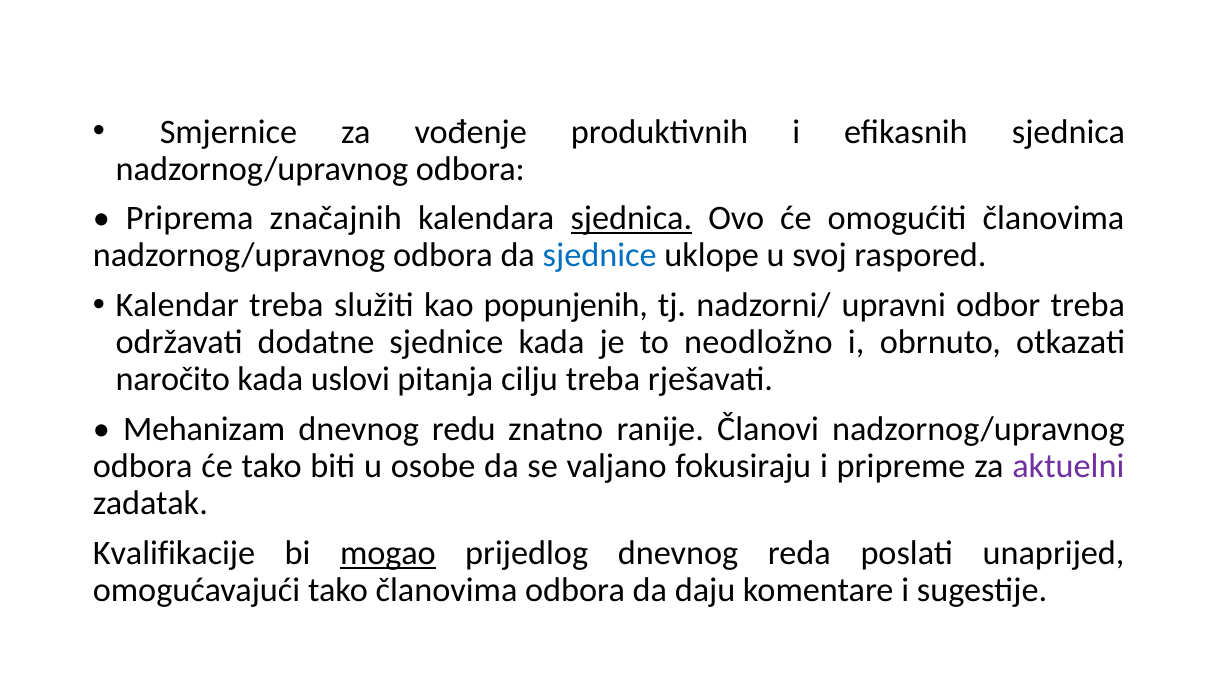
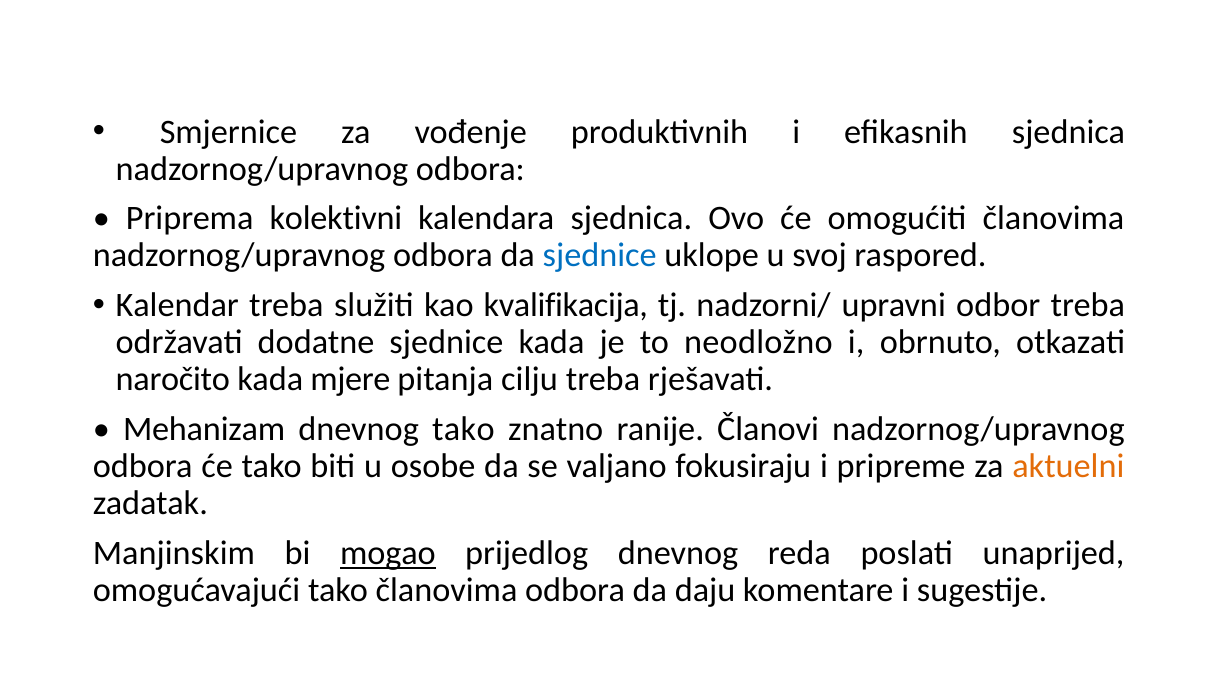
značajnih: značajnih -> kolektivni
sjednica at (631, 219) underline: present -> none
popunjenih: popunjenih -> kvalifikacija
uslovi: uslovi -> mjere
dnevnog redu: redu -> tako
aktuelni colour: purple -> orange
Kvalifikacije: Kvalifikacije -> Manjinskim
